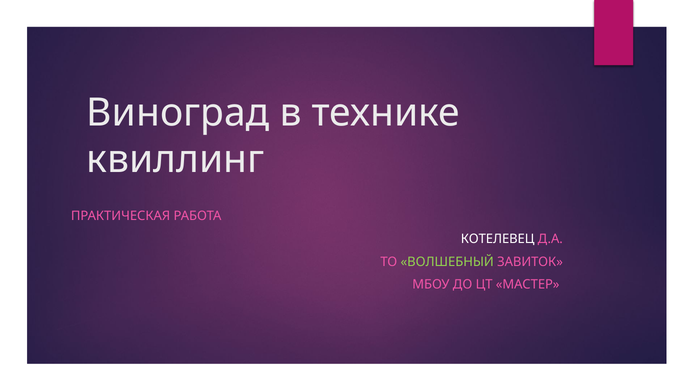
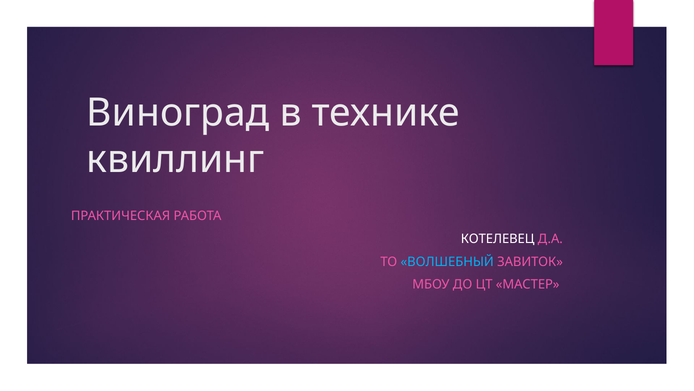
ВОЛШЕБНЫЙ colour: light green -> light blue
